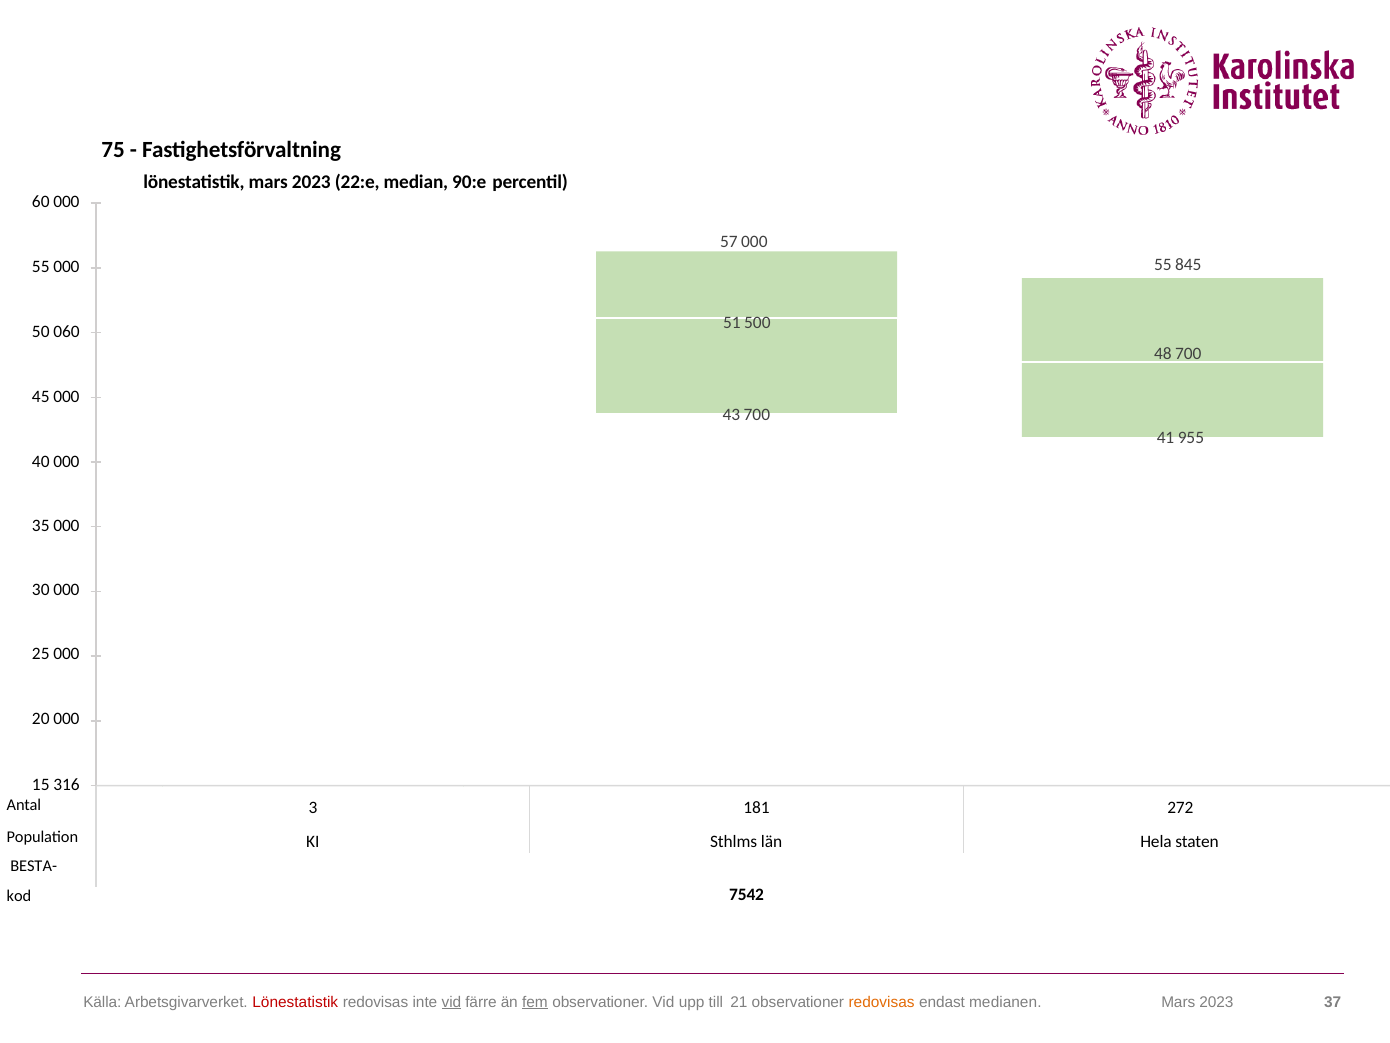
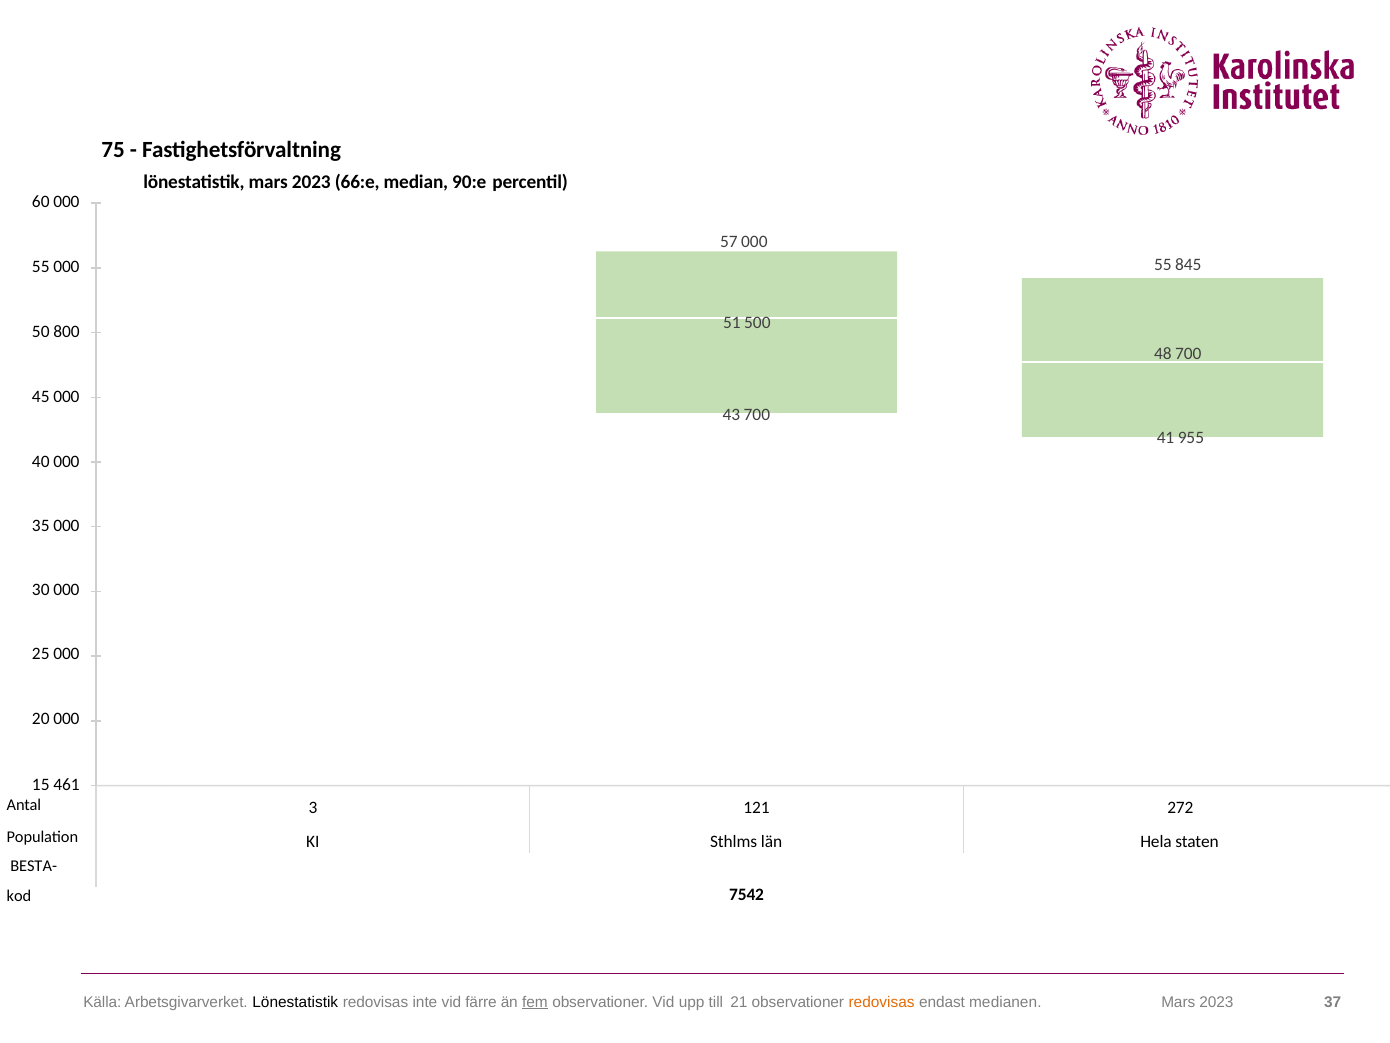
22:e: 22:e -> 66:e
060: 060 -> 800
316: 316 -> 461
181: 181 -> 121
Lönestatistik at (295, 1002) colour: red -> black
vid at (452, 1002) underline: present -> none
